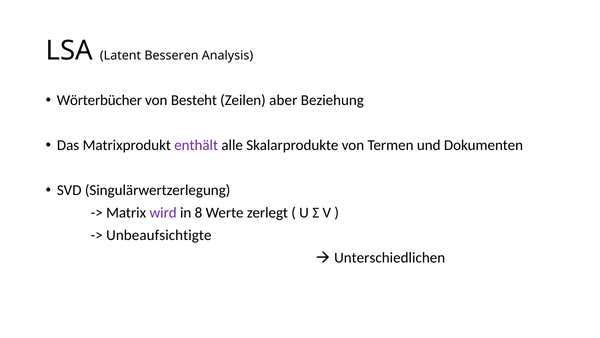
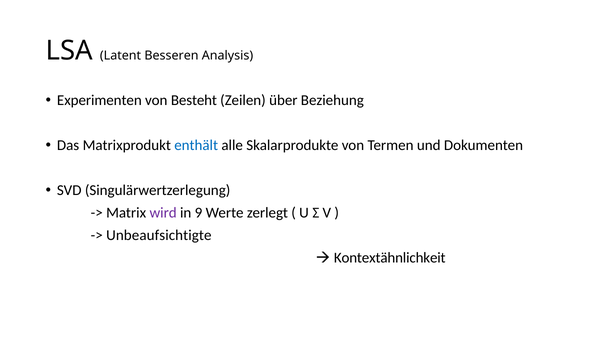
Wörterbücher: Wörterbücher -> Experimenten
aber: aber -> über
enthält colour: purple -> blue
8: 8 -> 9
Unterschiedlichen: Unterschiedlichen -> Kontextähnlichkeit
